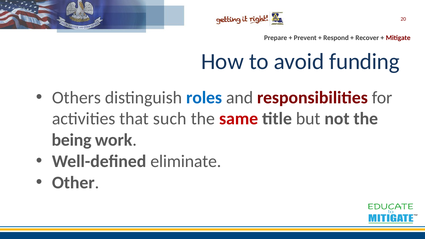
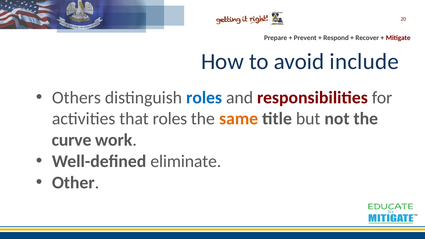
funding: funding -> include
that such: such -> roles
same colour: red -> orange
being: being -> curve
